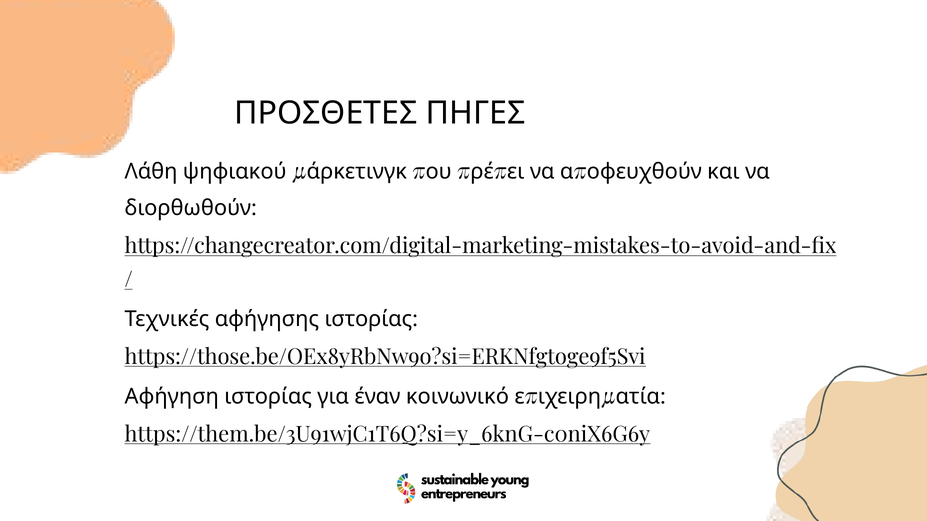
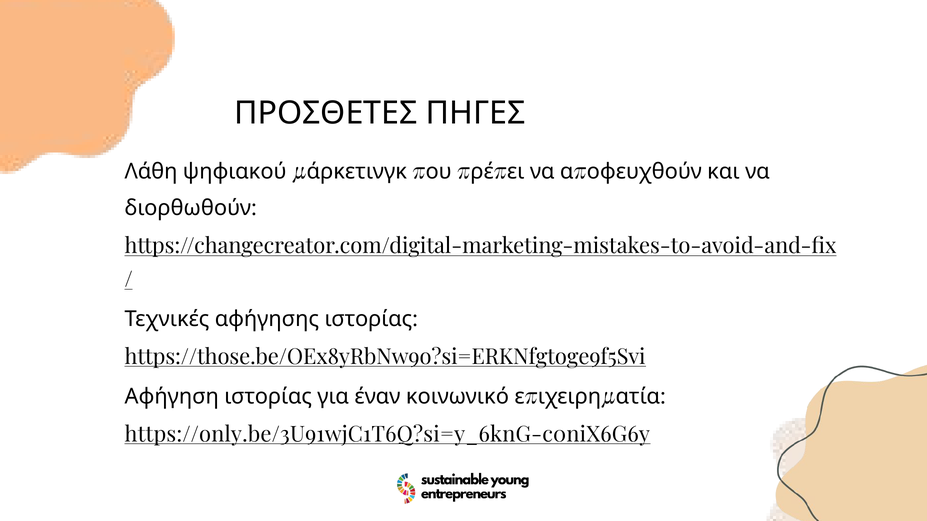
https://them.be/3U91wjC1T6Q?si=y_6knG-c0niX6G6y: https://them.be/3U91wjC1T6Q?si=y_6knG-c0niX6G6y -> https://only.be/3U91wjC1T6Q?si=y_6knG-c0niX6G6y
